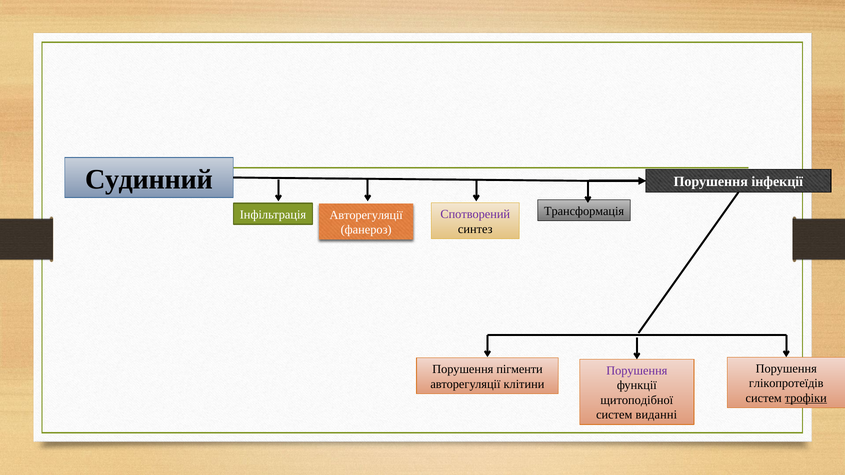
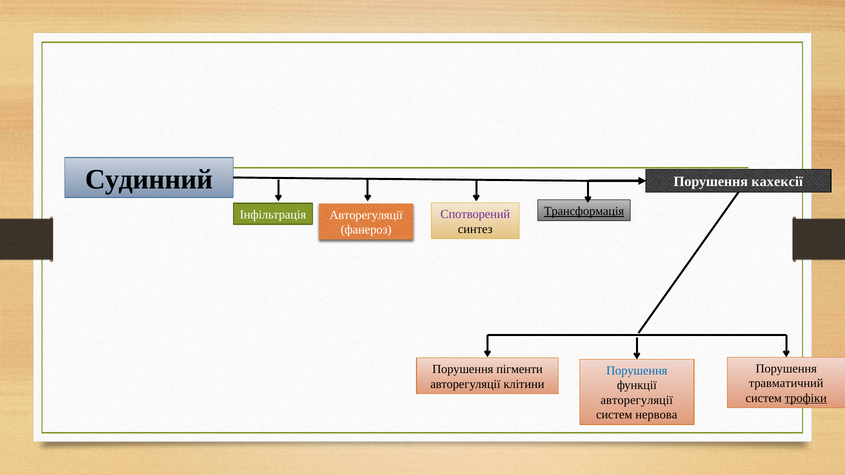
інфекції: інфекції -> кахексії
Трансформація underline: none -> present
Порушення at (637, 371) colour: purple -> blue
глікопротеїдів: глікопротеїдів -> травматичний
щитоподібної at (637, 400): щитоподібної -> авторегуляції
виданні: виданні -> нервова
